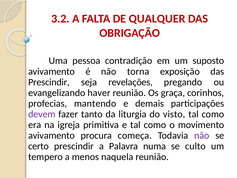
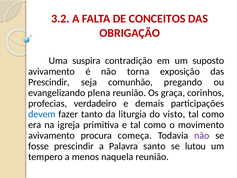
QUALQUER: QUALQUER -> CONCEITOS
pessoa: pessoa -> suspira
revelações: revelações -> comunhão
haver: haver -> plena
mantendo: mantendo -> verdadeiro
devem colour: purple -> blue
certo: certo -> fosse
numa: numa -> santo
culto: culto -> lutou
